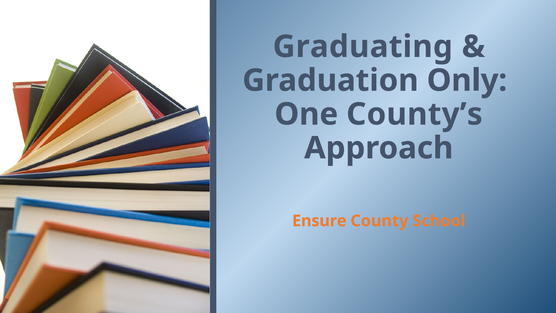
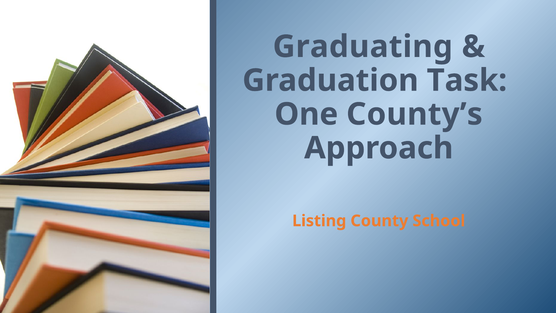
Only: Only -> Task
Ensure: Ensure -> Listing
